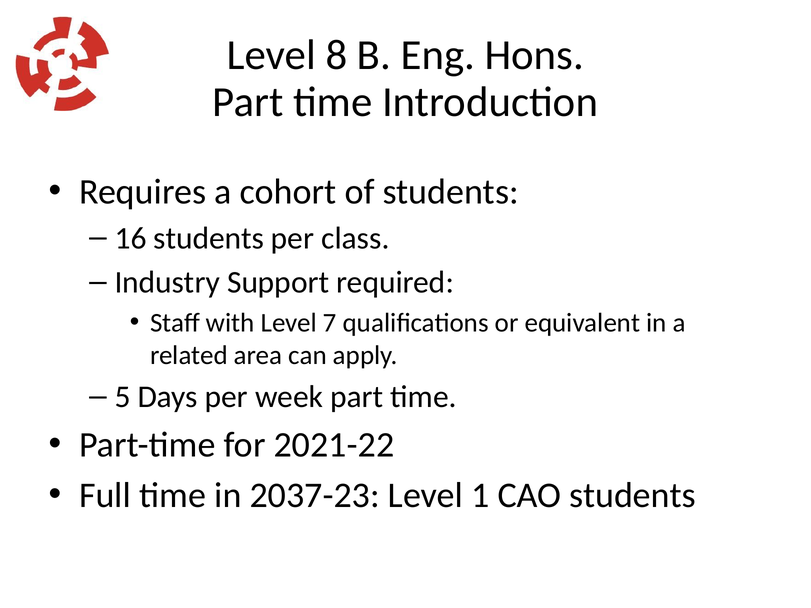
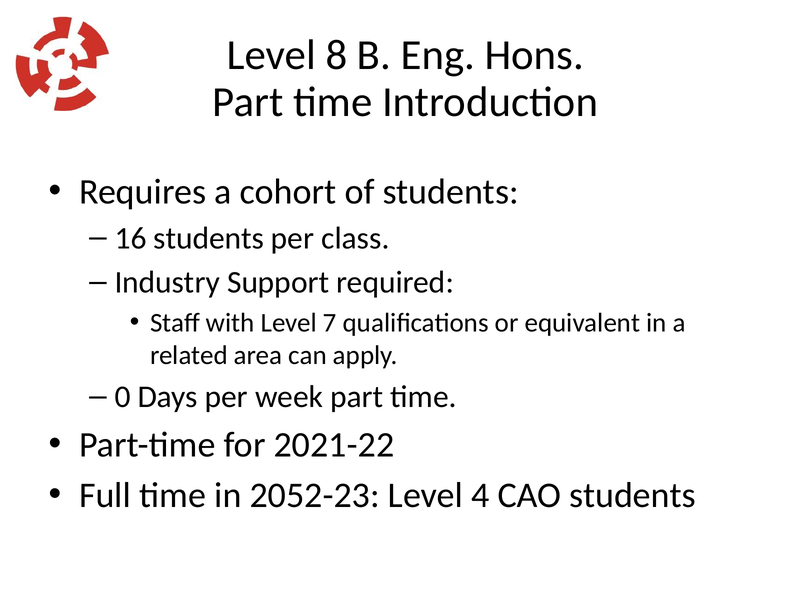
5: 5 -> 0
2037-23: 2037-23 -> 2052-23
1: 1 -> 4
